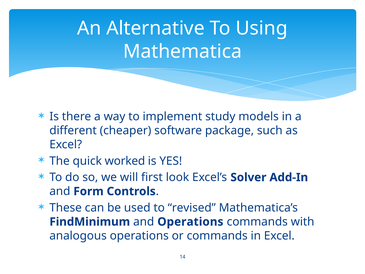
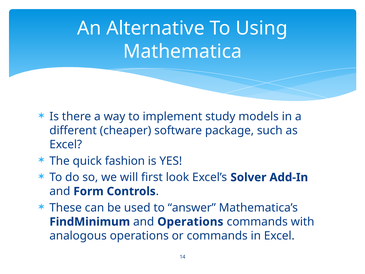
worked: worked -> fashion
revised: revised -> answer
